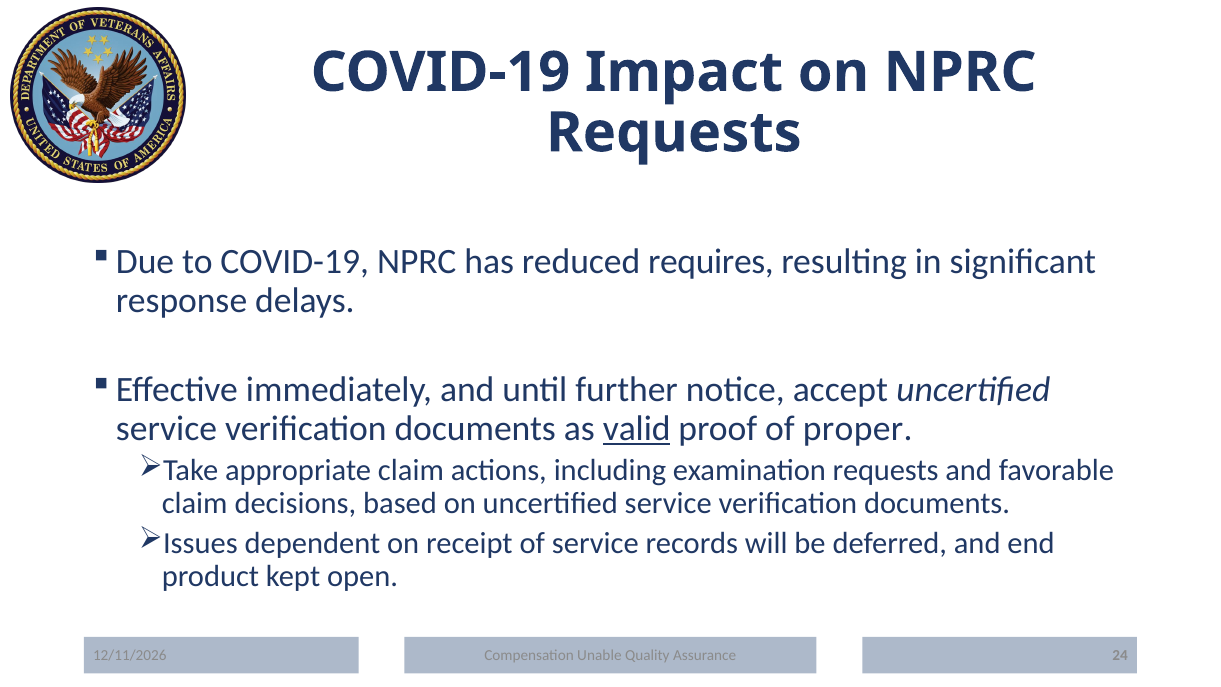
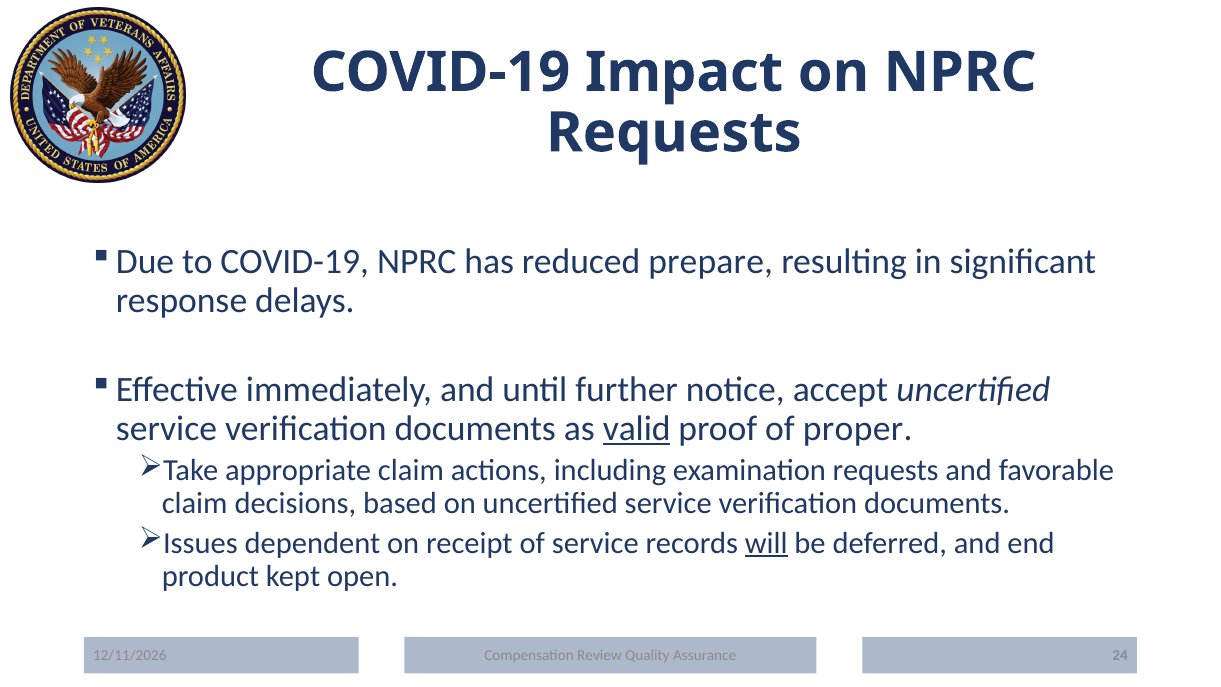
requires: requires -> prepare
will underline: none -> present
Unable: Unable -> Review
